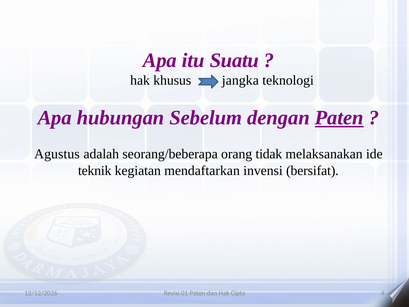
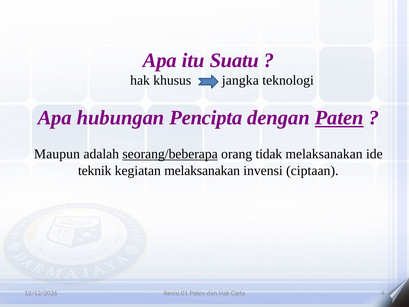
Sebelum: Sebelum -> Pencipta
Agustus: Agustus -> Maupun
seorang/beberapa underline: none -> present
kegiatan mendaftarkan: mendaftarkan -> melaksanakan
bersifat: bersifat -> ciptaan
